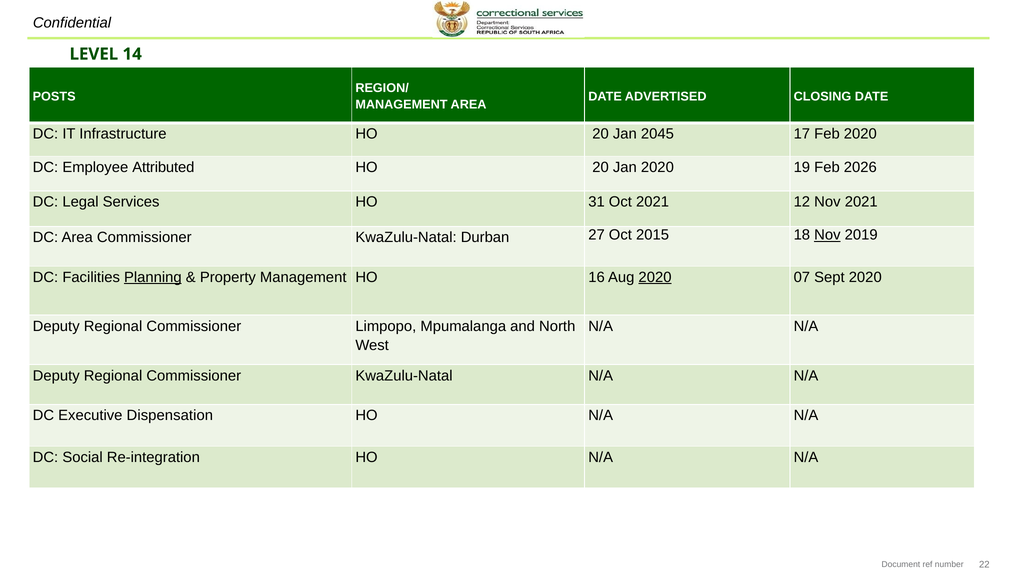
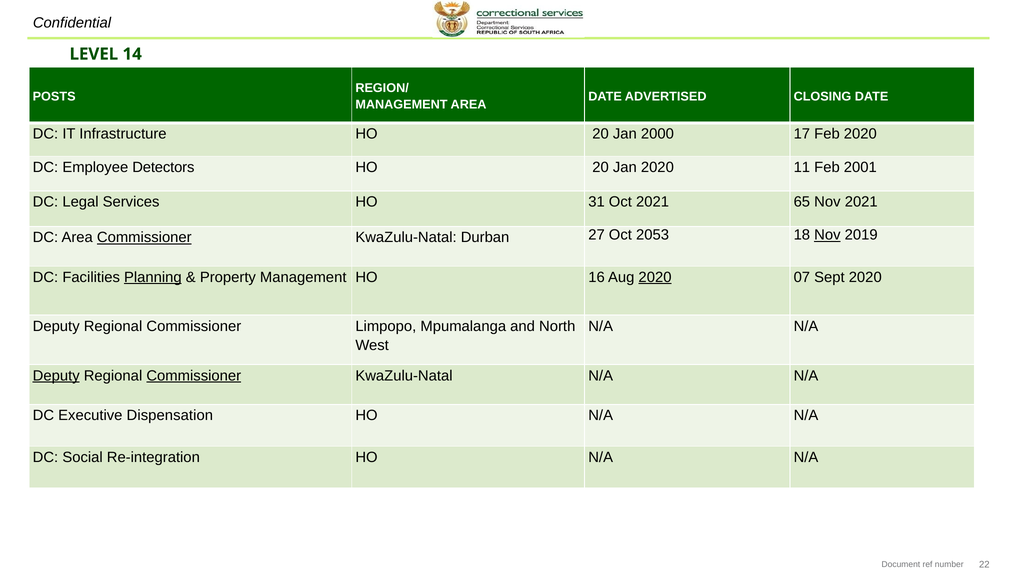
2045: 2045 -> 2000
Attributed: Attributed -> Detectors
19: 19 -> 11
2026: 2026 -> 2001
12: 12 -> 65
Commissioner at (144, 238) underline: none -> present
2015: 2015 -> 2053
Deputy at (56, 376) underline: none -> present
Commissioner at (194, 376) underline: none -> present
